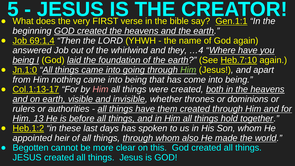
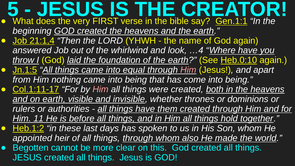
69:1,4: 69:1,4 -> 21:1,4
they: they -> look
being at (23, 60): being -> throw
Heb.7:10: Heb.7:10 -> Heb.0:10
Jn.1:0: Jn.1:0 -> Jn.1:5
going: going -> equal
Him at (188, 70) colour: light green -> pink
Col.1:13-17: Col.1:13-17 -> Col.1:11-17
13: 13 -> 11
